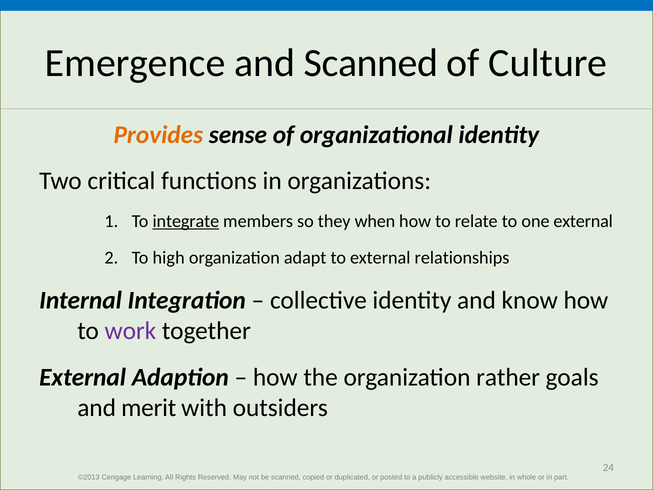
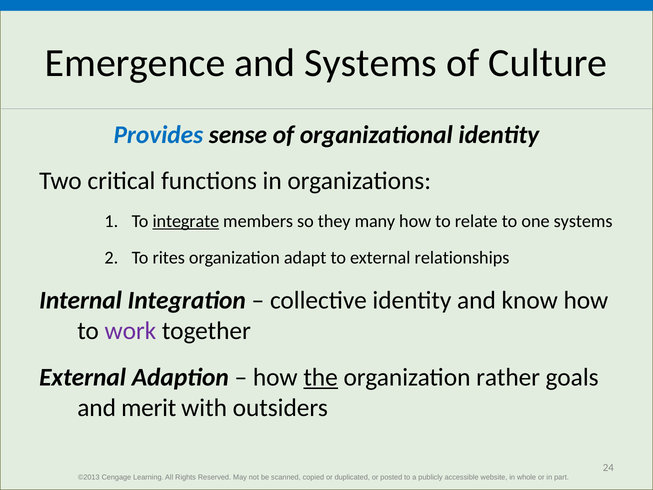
and Scanned: Scanned -> Systems
Provides colour: orange -> blue
when: when -> many
one external: external -> systems
high: high -> rites
the underline: none -> present
